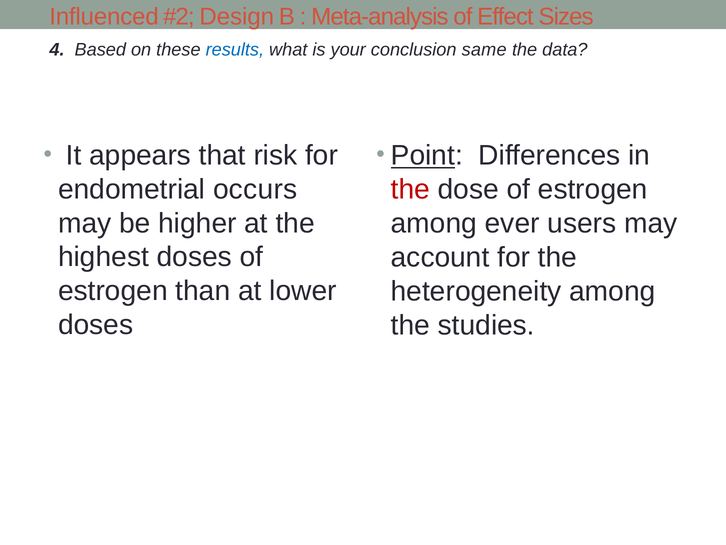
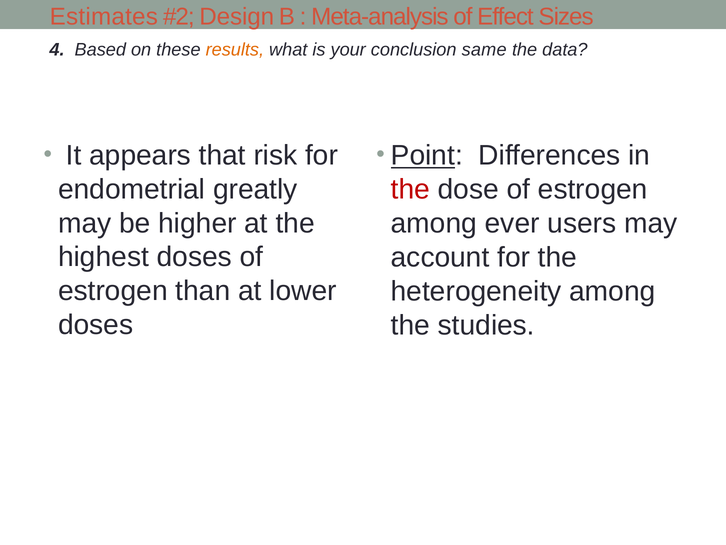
Influenced: Influenced -> Estimates
results colour: blue -> orange
occurs: occurs -> greatly
